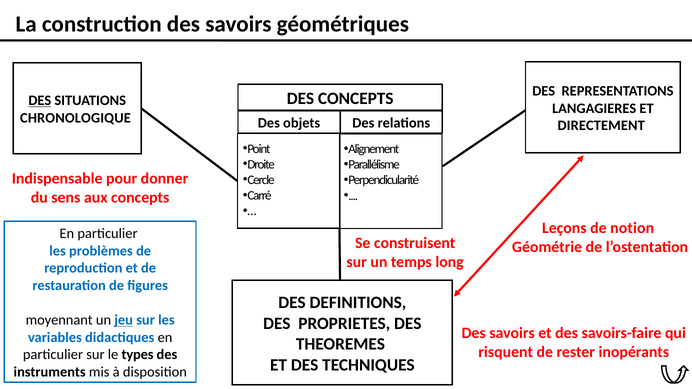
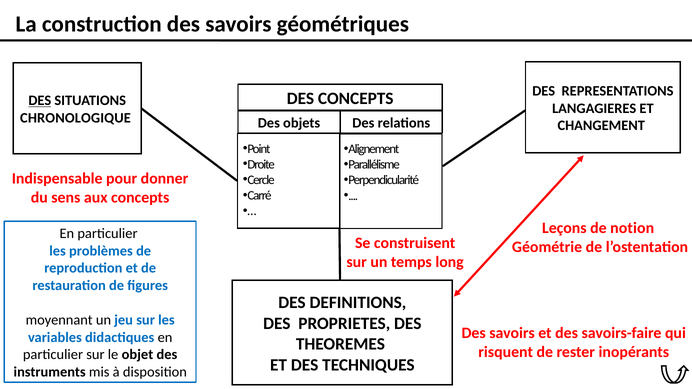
DIRECTEMENT: DIRECTEMENT -> CHANGEMENT
jeu underline: present -> none
types: types -> objet
